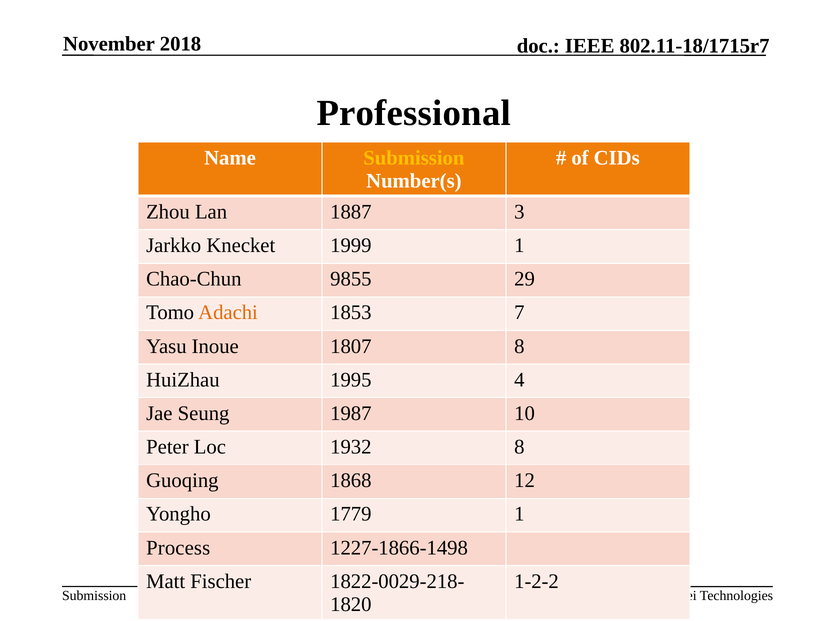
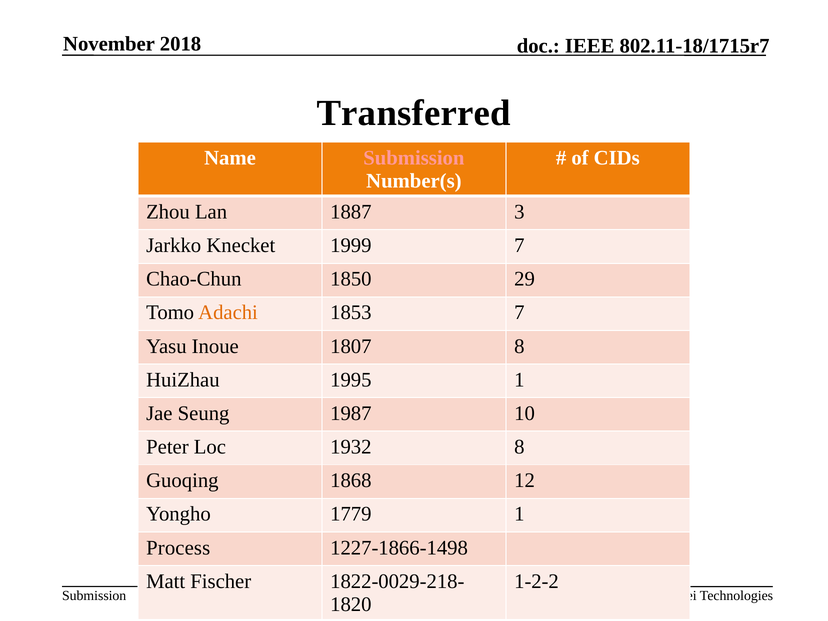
Professional: Professional -> Transferred
Submission at (414, 158) colour: yellow -> pink
1999 1: 1 -> 7
9855: 9855 -> 1850
1995 4: 4 -> 1
